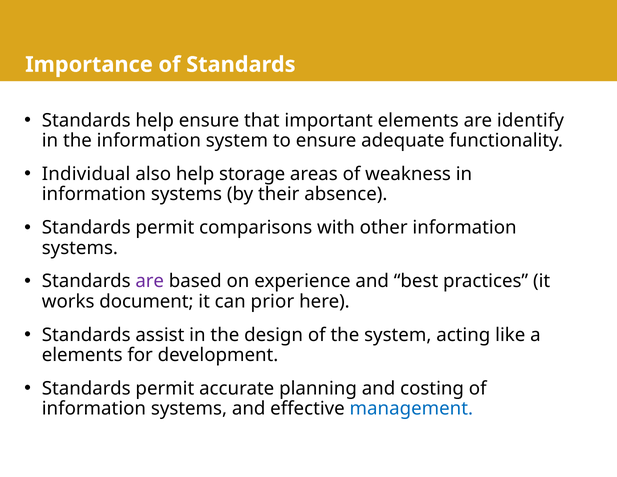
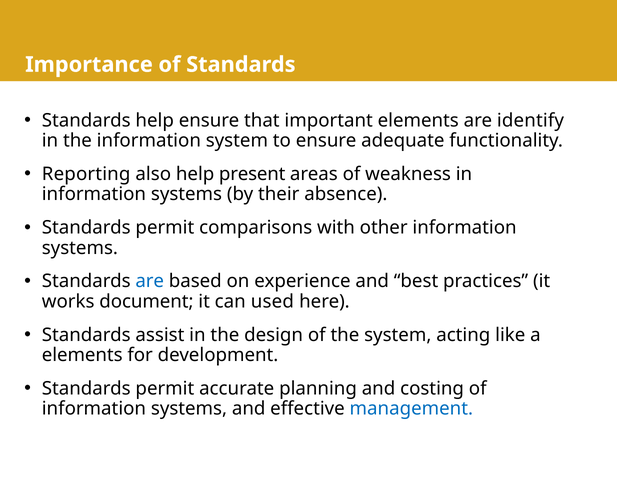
Individual: Individual -> Reporting
storage: storage -> present
are at (150, 281) colour: purple -> blue
prior: prior -> used
